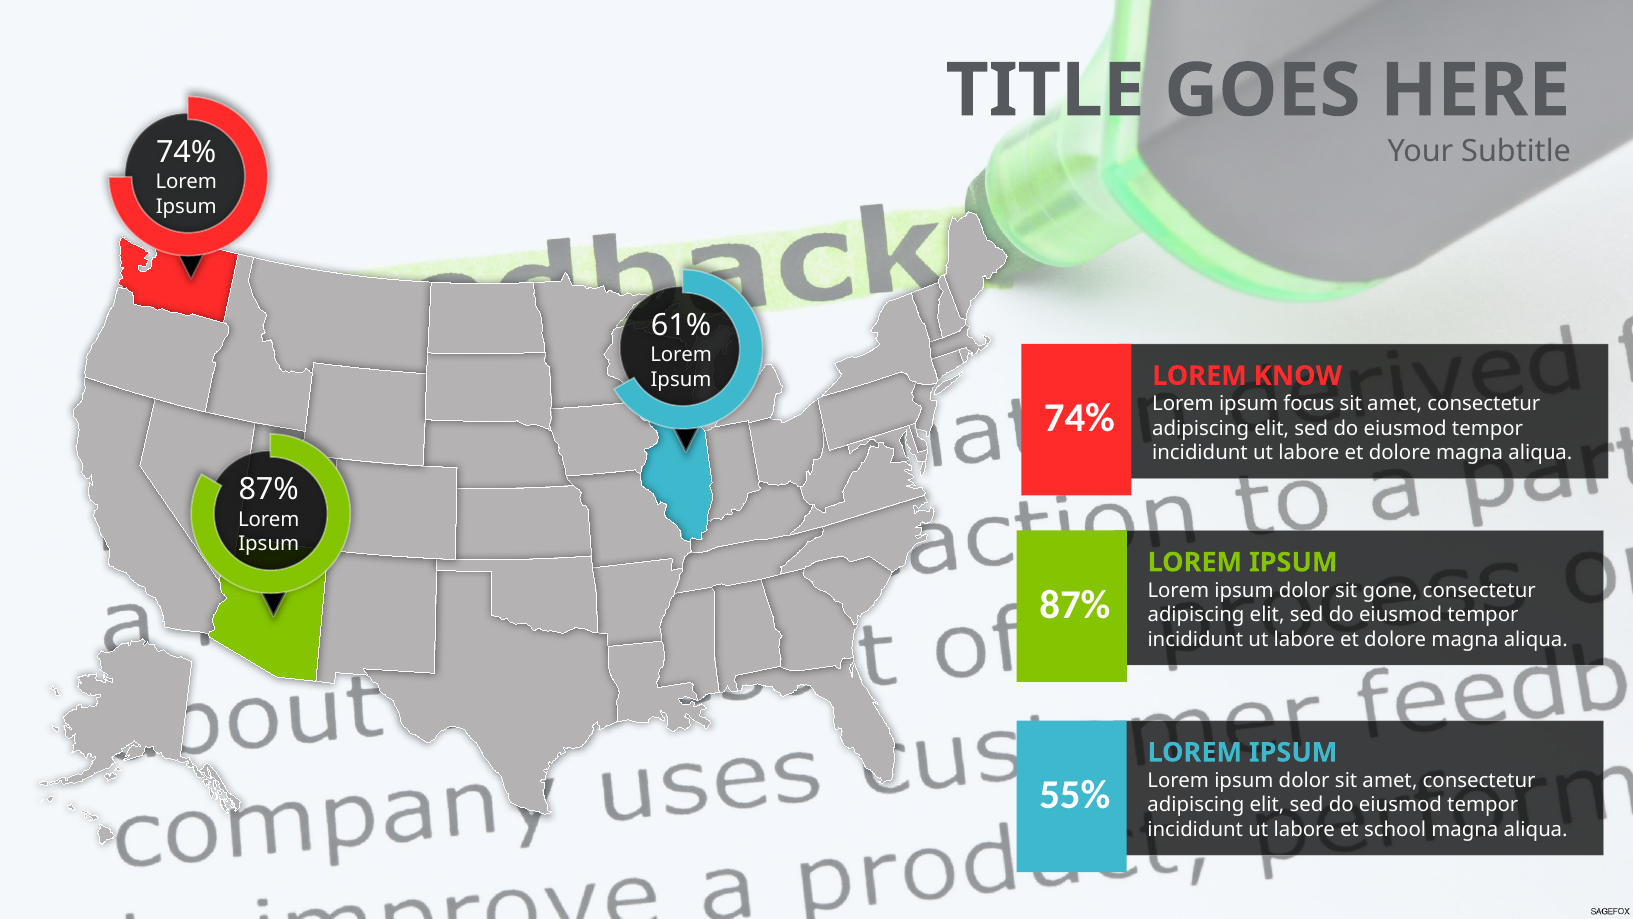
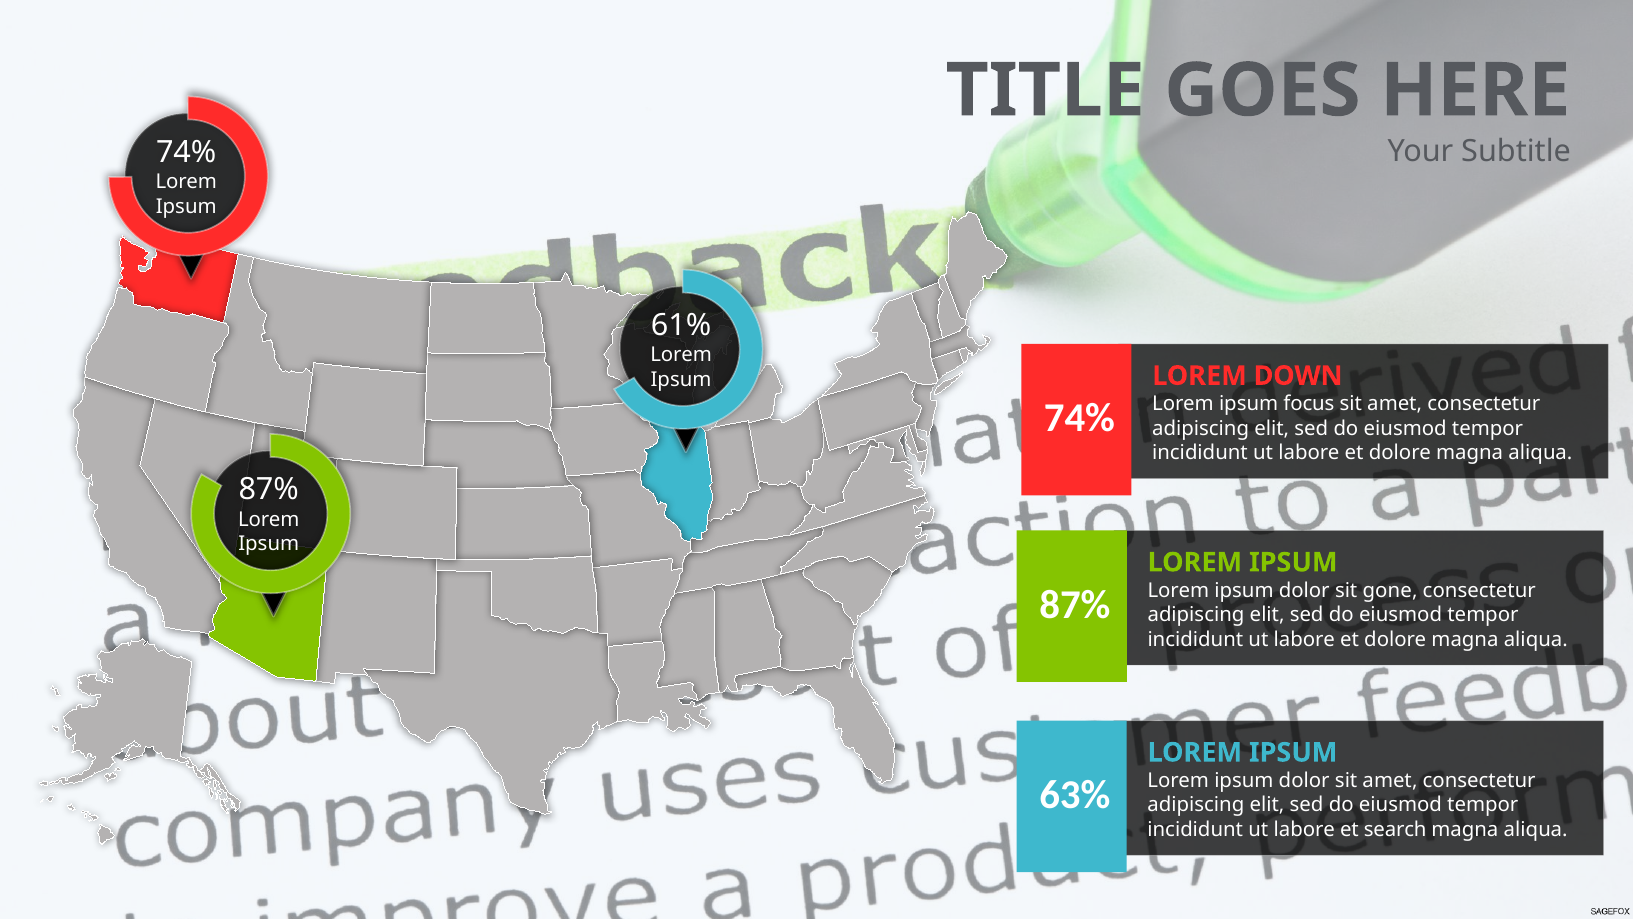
KNOW: KNOW -> DOWN
55%: 55% -> 63%
school: school -> search
